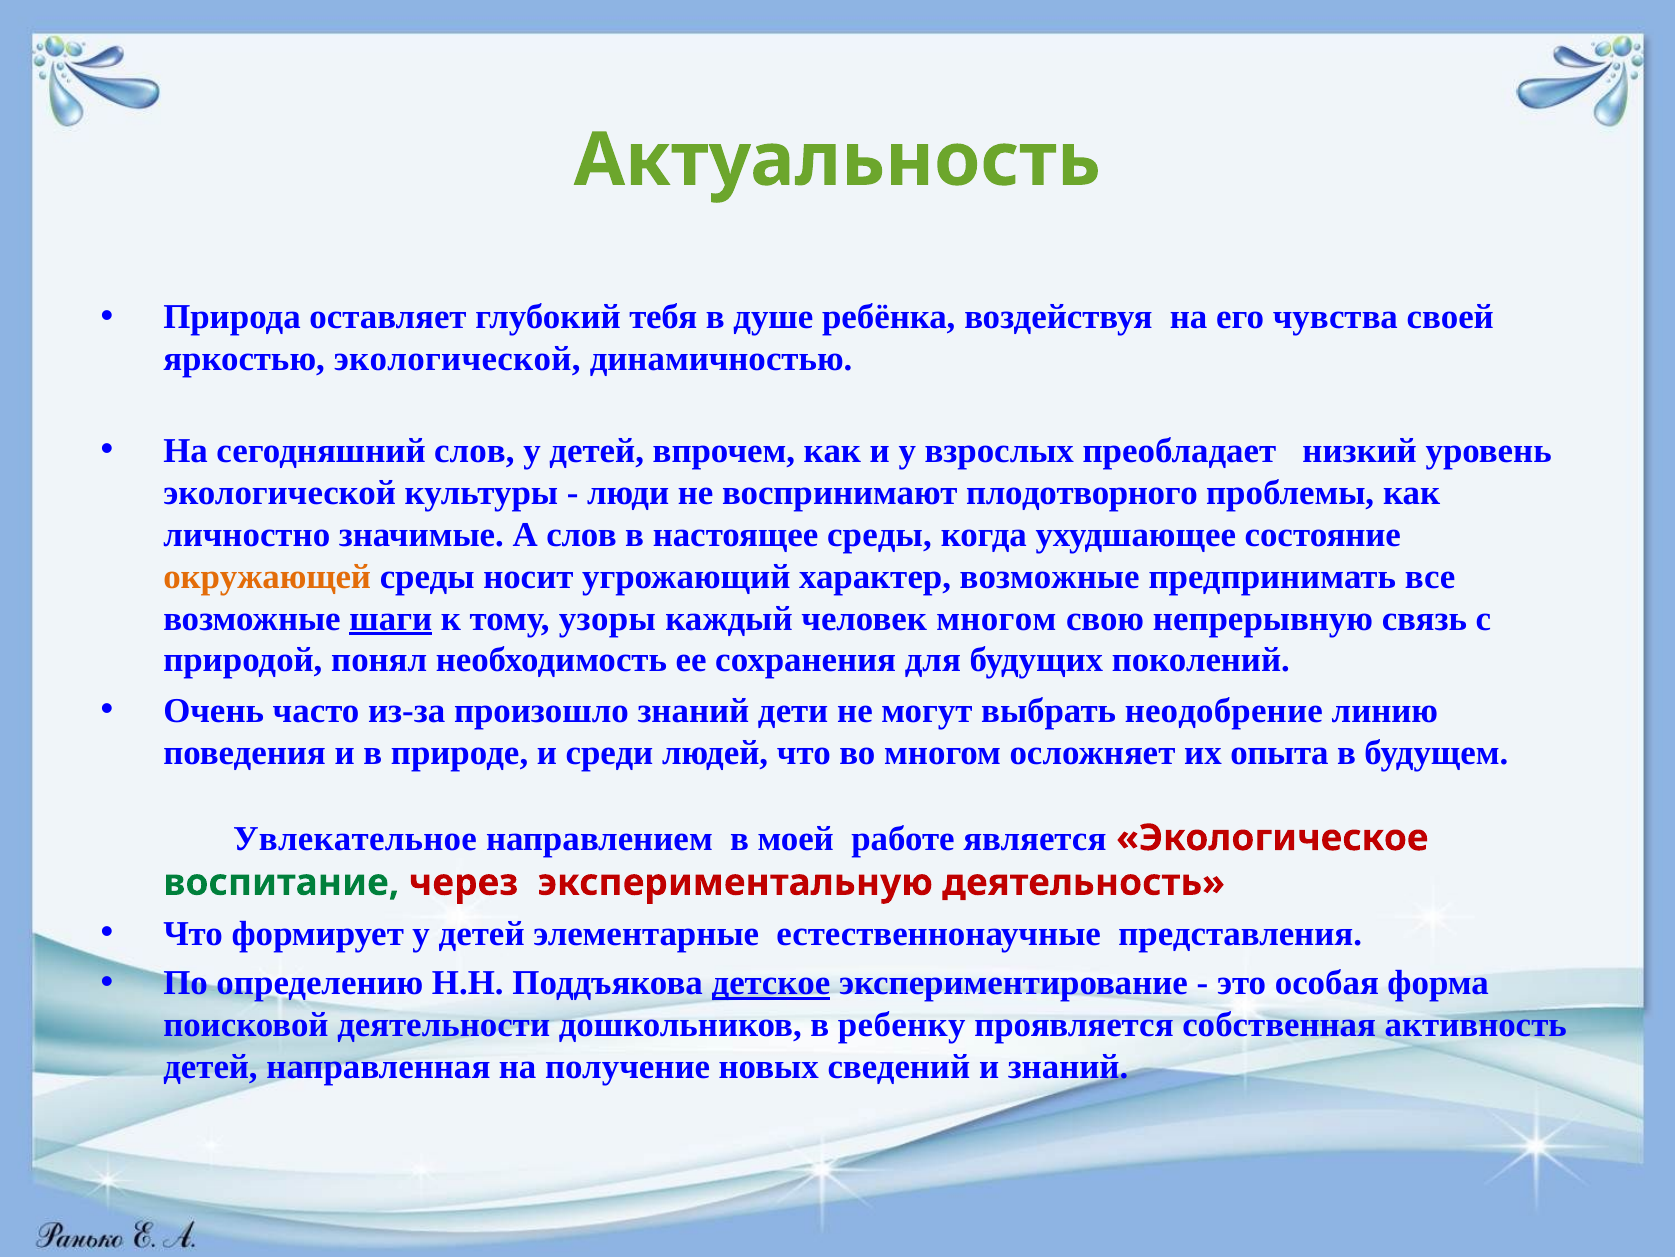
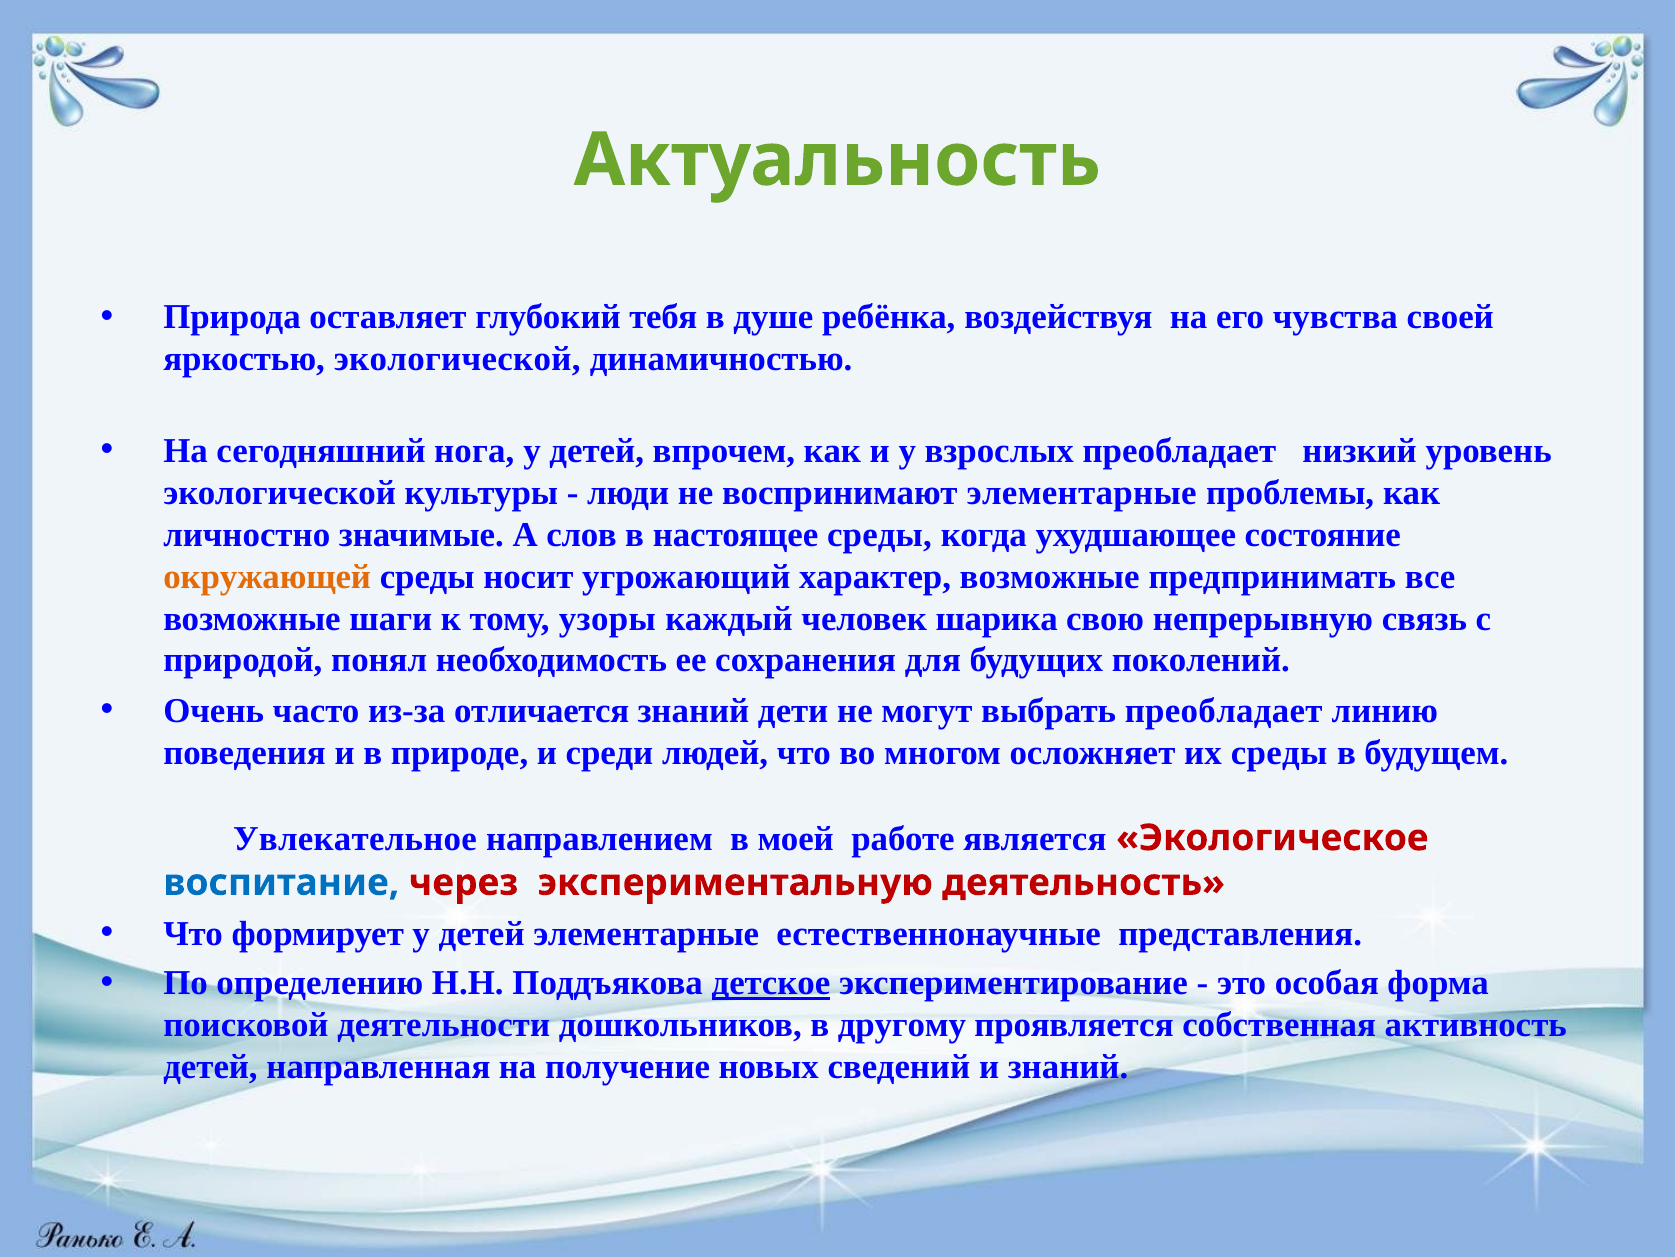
сегодняшний слов: слов -> нога
воспринимают плодотворного: плодотворного -> элементарные
шаги underline: present -> none
человек многом: многом -> шарика
произошло: произошло -> отличается
выбрать неодобрение: неодобрение -> преобладает
их опыта: опыта -> среды
воспитание colour: green -> blue
ребенку: ребенку -> другому
